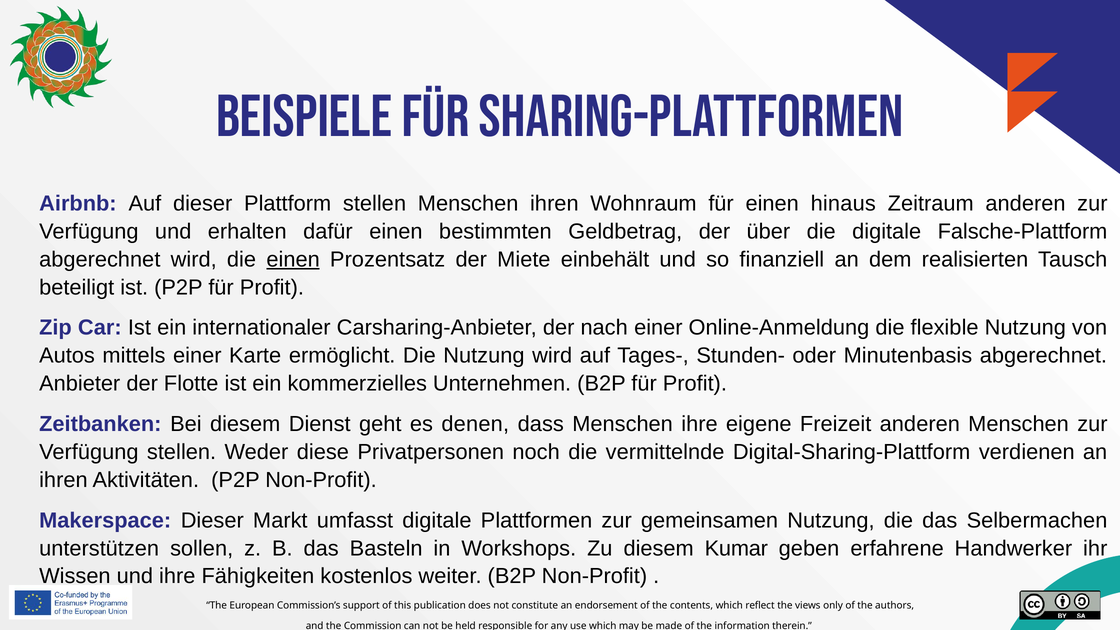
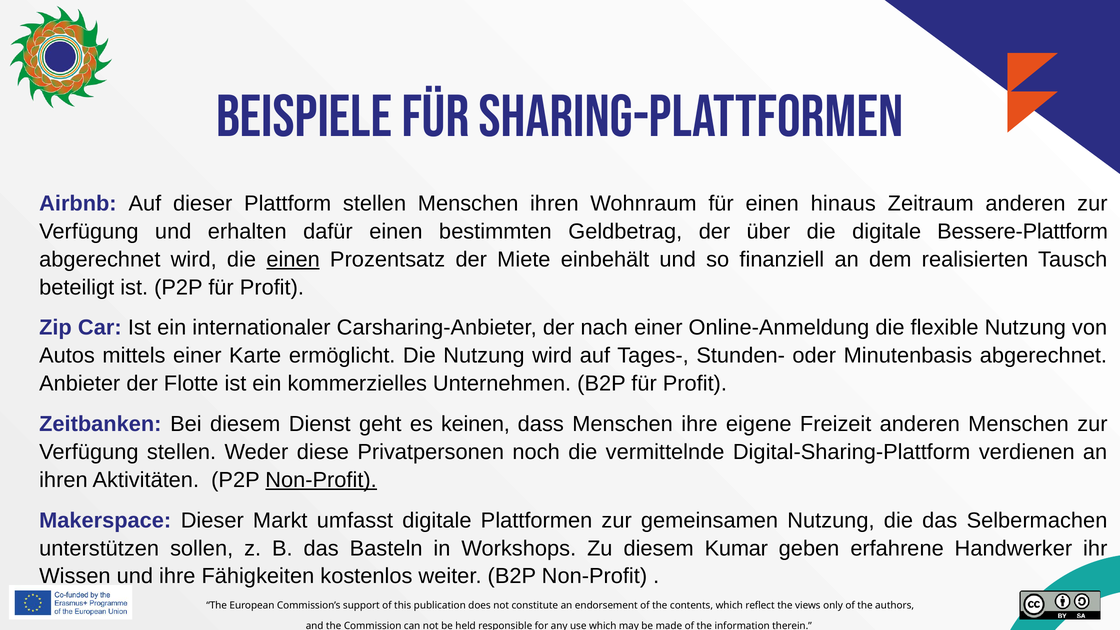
Falsche-Plattform: Falsche-Plattform -> Bessere-Plattform
denen: denen -> keinen
Non-Profit at (321, 480) underline: none -> present
